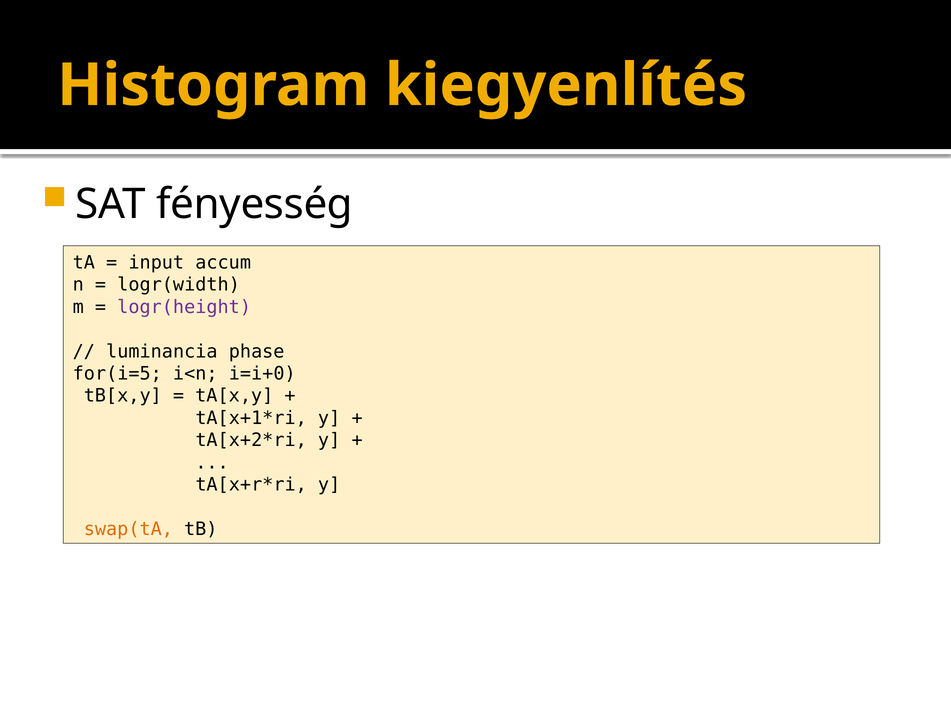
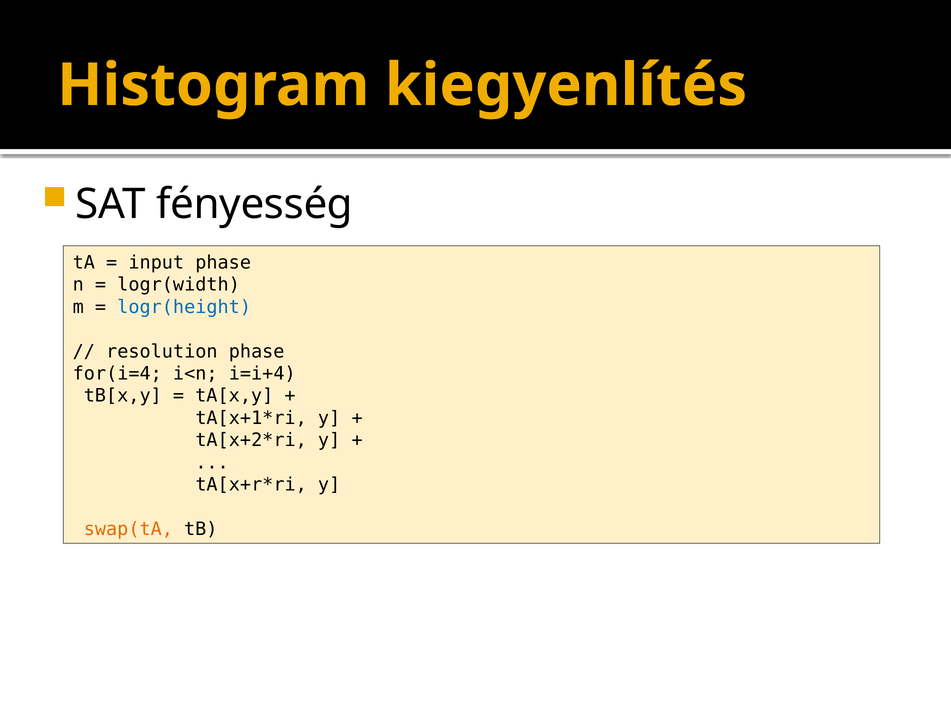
input accum: accum -> phase
logr(height colour: purple -> blue
luminancia: luminancia -> resolution
for(i=5: for(i=5 -> for(i=4
i=i+0: i=i+0 -> i=i+4
